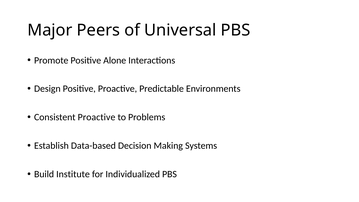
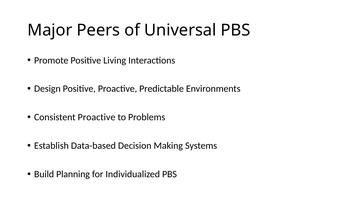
Alone: Alone -> Living
Institute: Institute -> Planning
